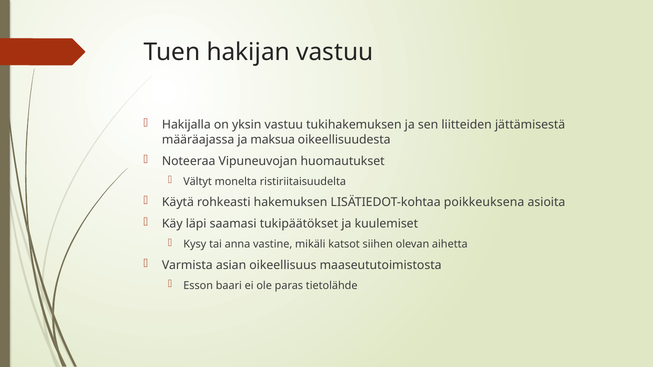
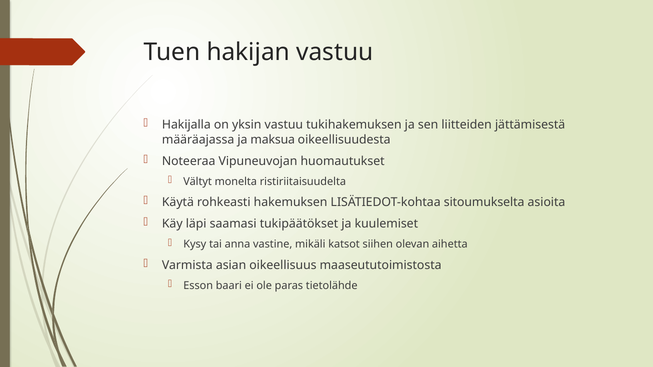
poikkeuksena: poikkeuksena -> sitoumukselta
